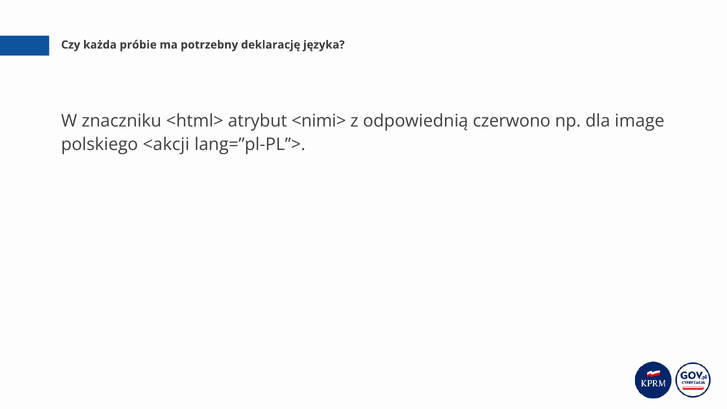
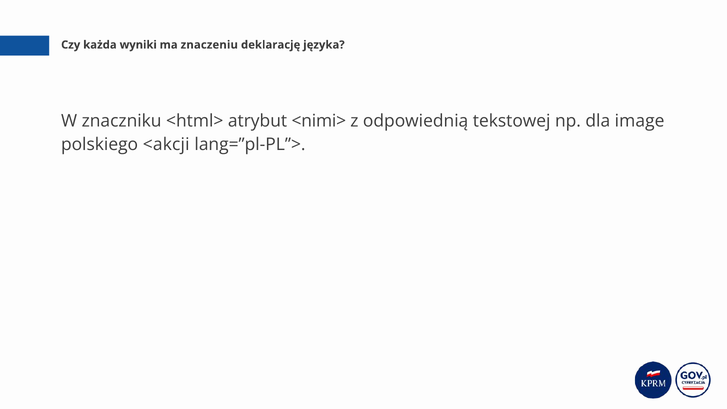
próbie: próbie -> wyniki
potrzebny: potrzebny -> znaczeniu
czerwono: czerwono -> tekstowej
